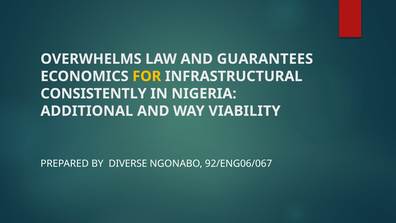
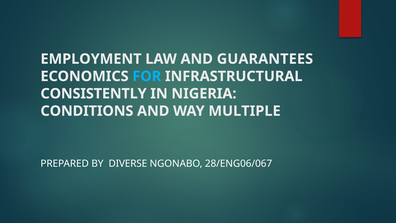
OVERWHELMS: OVERWHELMS -> EMPLOYMENT
FOR colour: yellow -> light blue
ADDITIONAL: ADDITIONAL -> CONDITIONS
VIABILITY: VIABILITY -> MULTIPLE
92/ENG06/067: 92/ENG06/067 -> 28/ENG06/067
